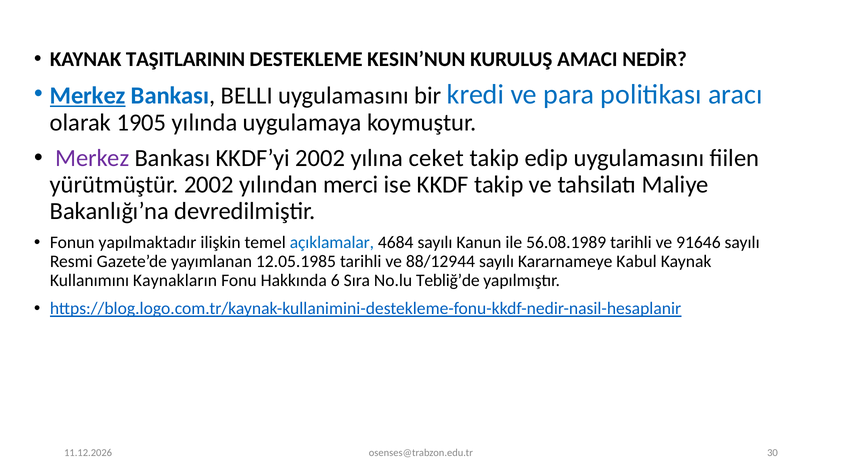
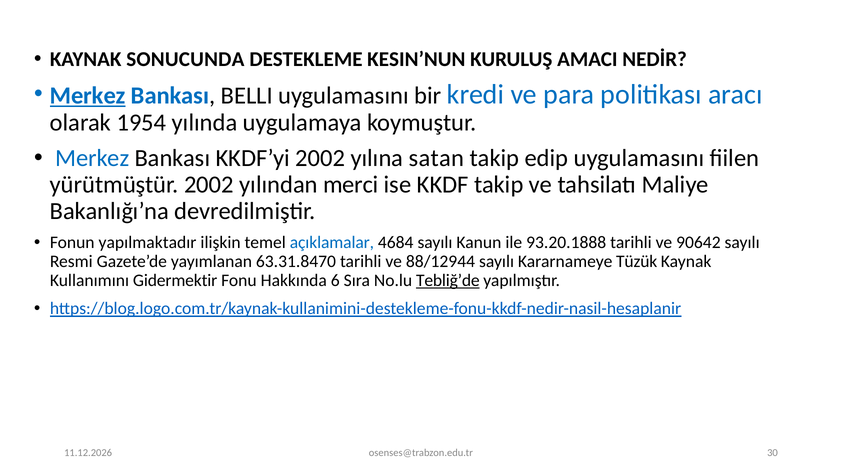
TAŞITLARININ: TAŞITLARININ -> SONUCUNDA
1905: 1905 -> 1954
Merkez at (92, 158) colour: purple -> blue
ceket: ceket -> satan
56.08.1989: 56.08.1989 -> 93.20.1888
91646: 91646 -> 90642
12.05.1985: 12.05.1985 -> 63.31.8470
Kabul: Kabul -> Tüzük
Kaynakların: Kaynakların -> Gidermektir
Tebliğ’de underline: none -> present
